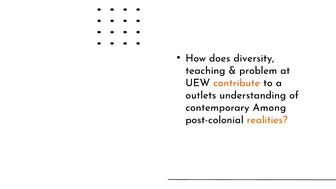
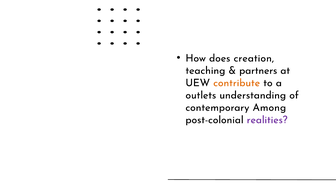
diversity: diversity -> creation
problem: problem -> partners
realities colour: orange -> purple
